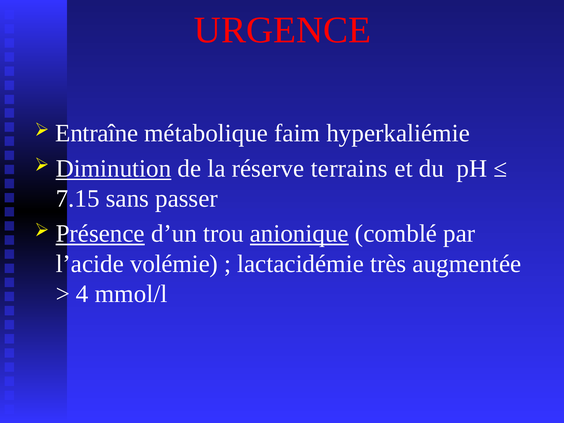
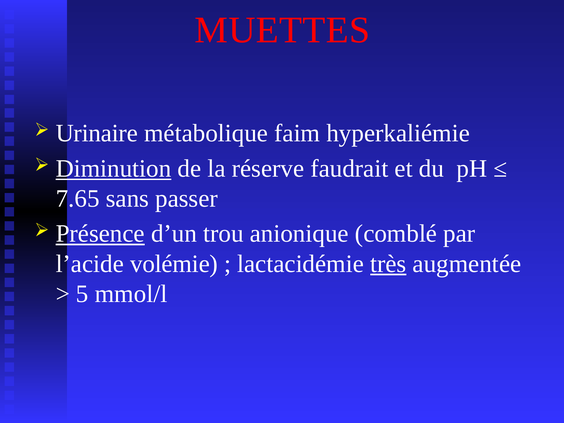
URGENCE: URGENCE -> MUETTES
Entraîne: Entraîne -> Urinaire
terrains: terrains -> faudrait
7.15: 7.15 -> 7.65
anionique underline: present -> none
très underline: none -> present
4: 4 -> 5
